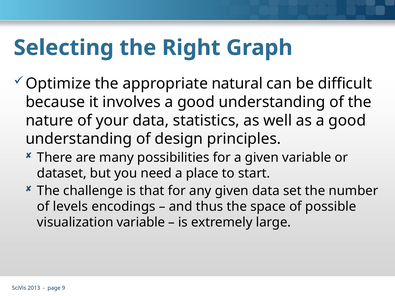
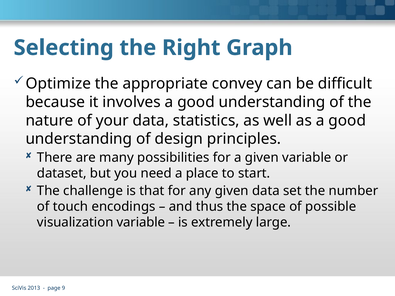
natural: natural -> convey
levels: levels -> touch
